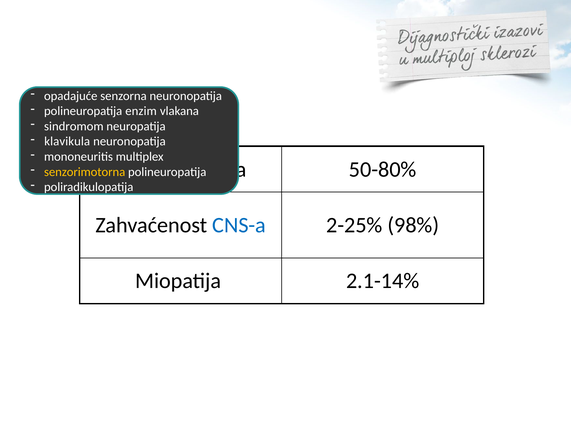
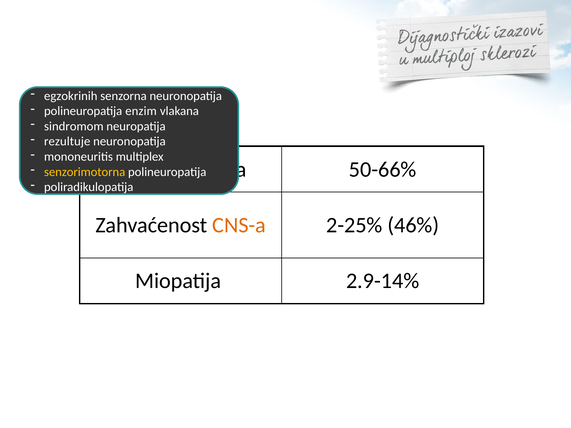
opadajuće: opadajuće -> egzokrinih
klavikula: klavikula -> rezultuje
50-80%: 50-80% -> 50-66%
CNS-a colour: blue -> orange
98%: 98% -> 46%
2.1-14%: 2.1-14% -> 2.9-14%
